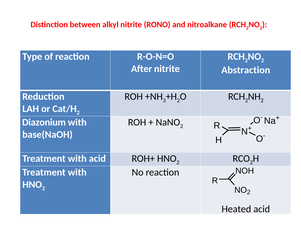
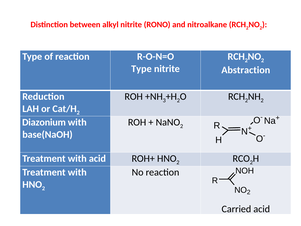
After at (142, 69): After -> Type
Heated: Heated -> Carried
